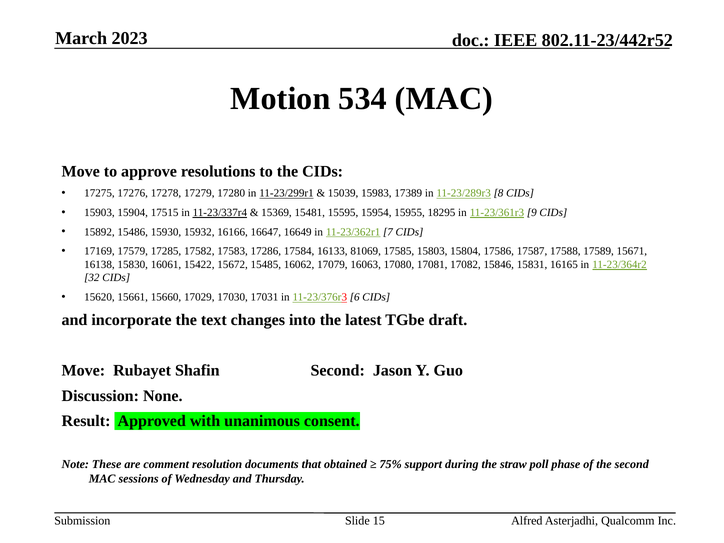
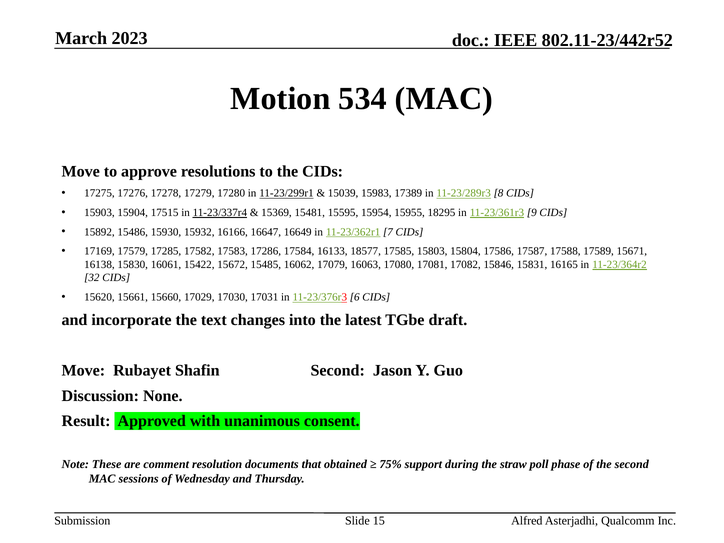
81069: 81069 -> 18577
